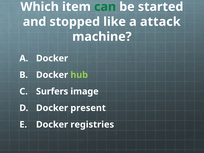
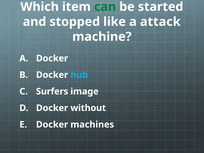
hub colour: light green -> light blue
present: present -> without
registries: registries -> machines
